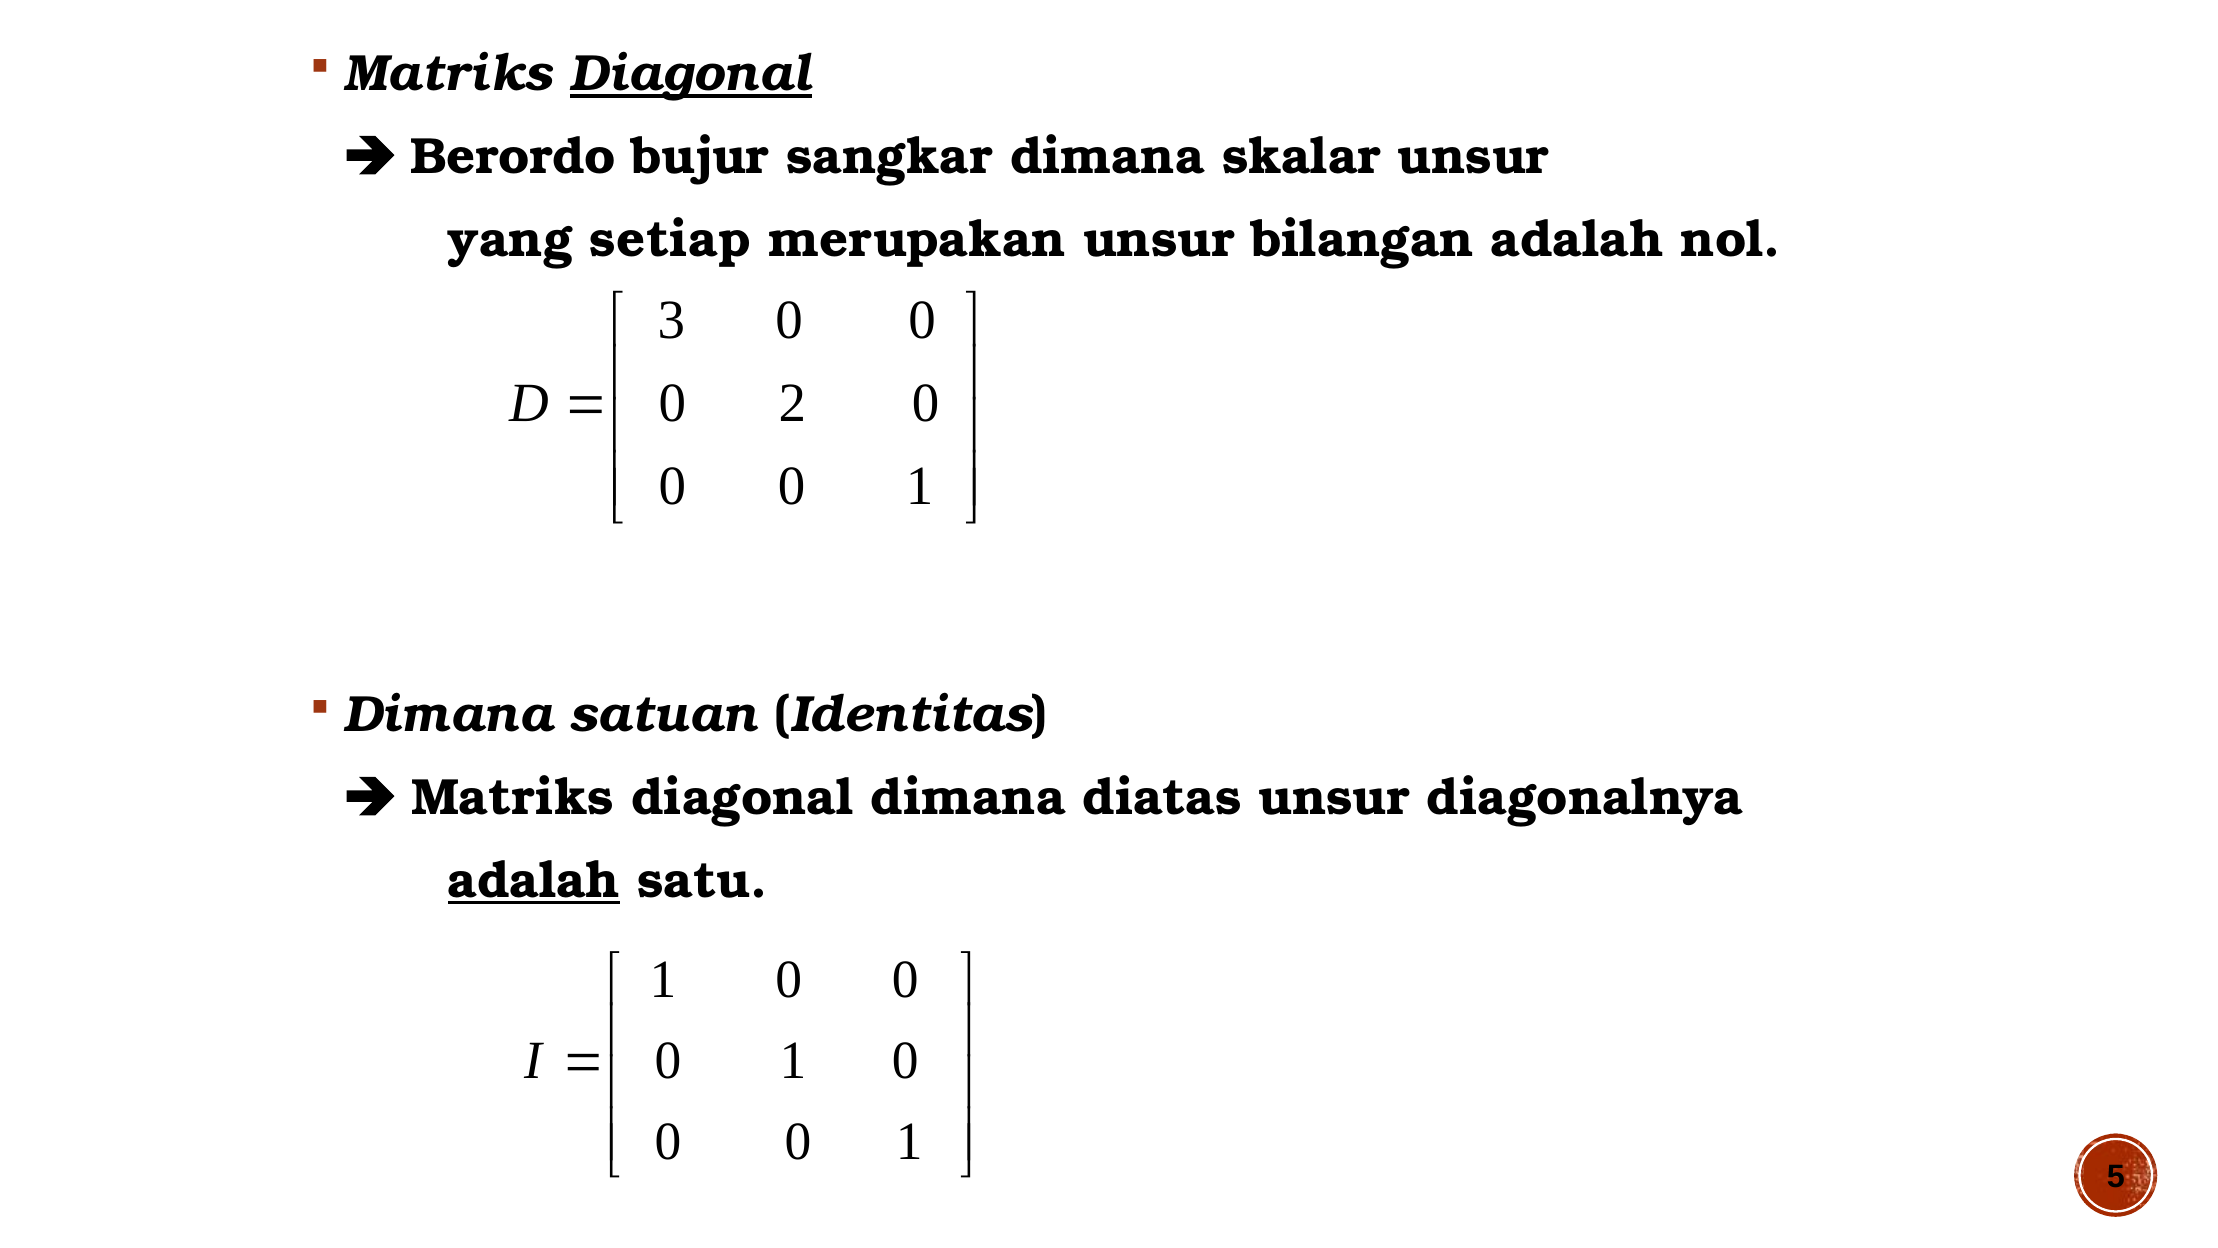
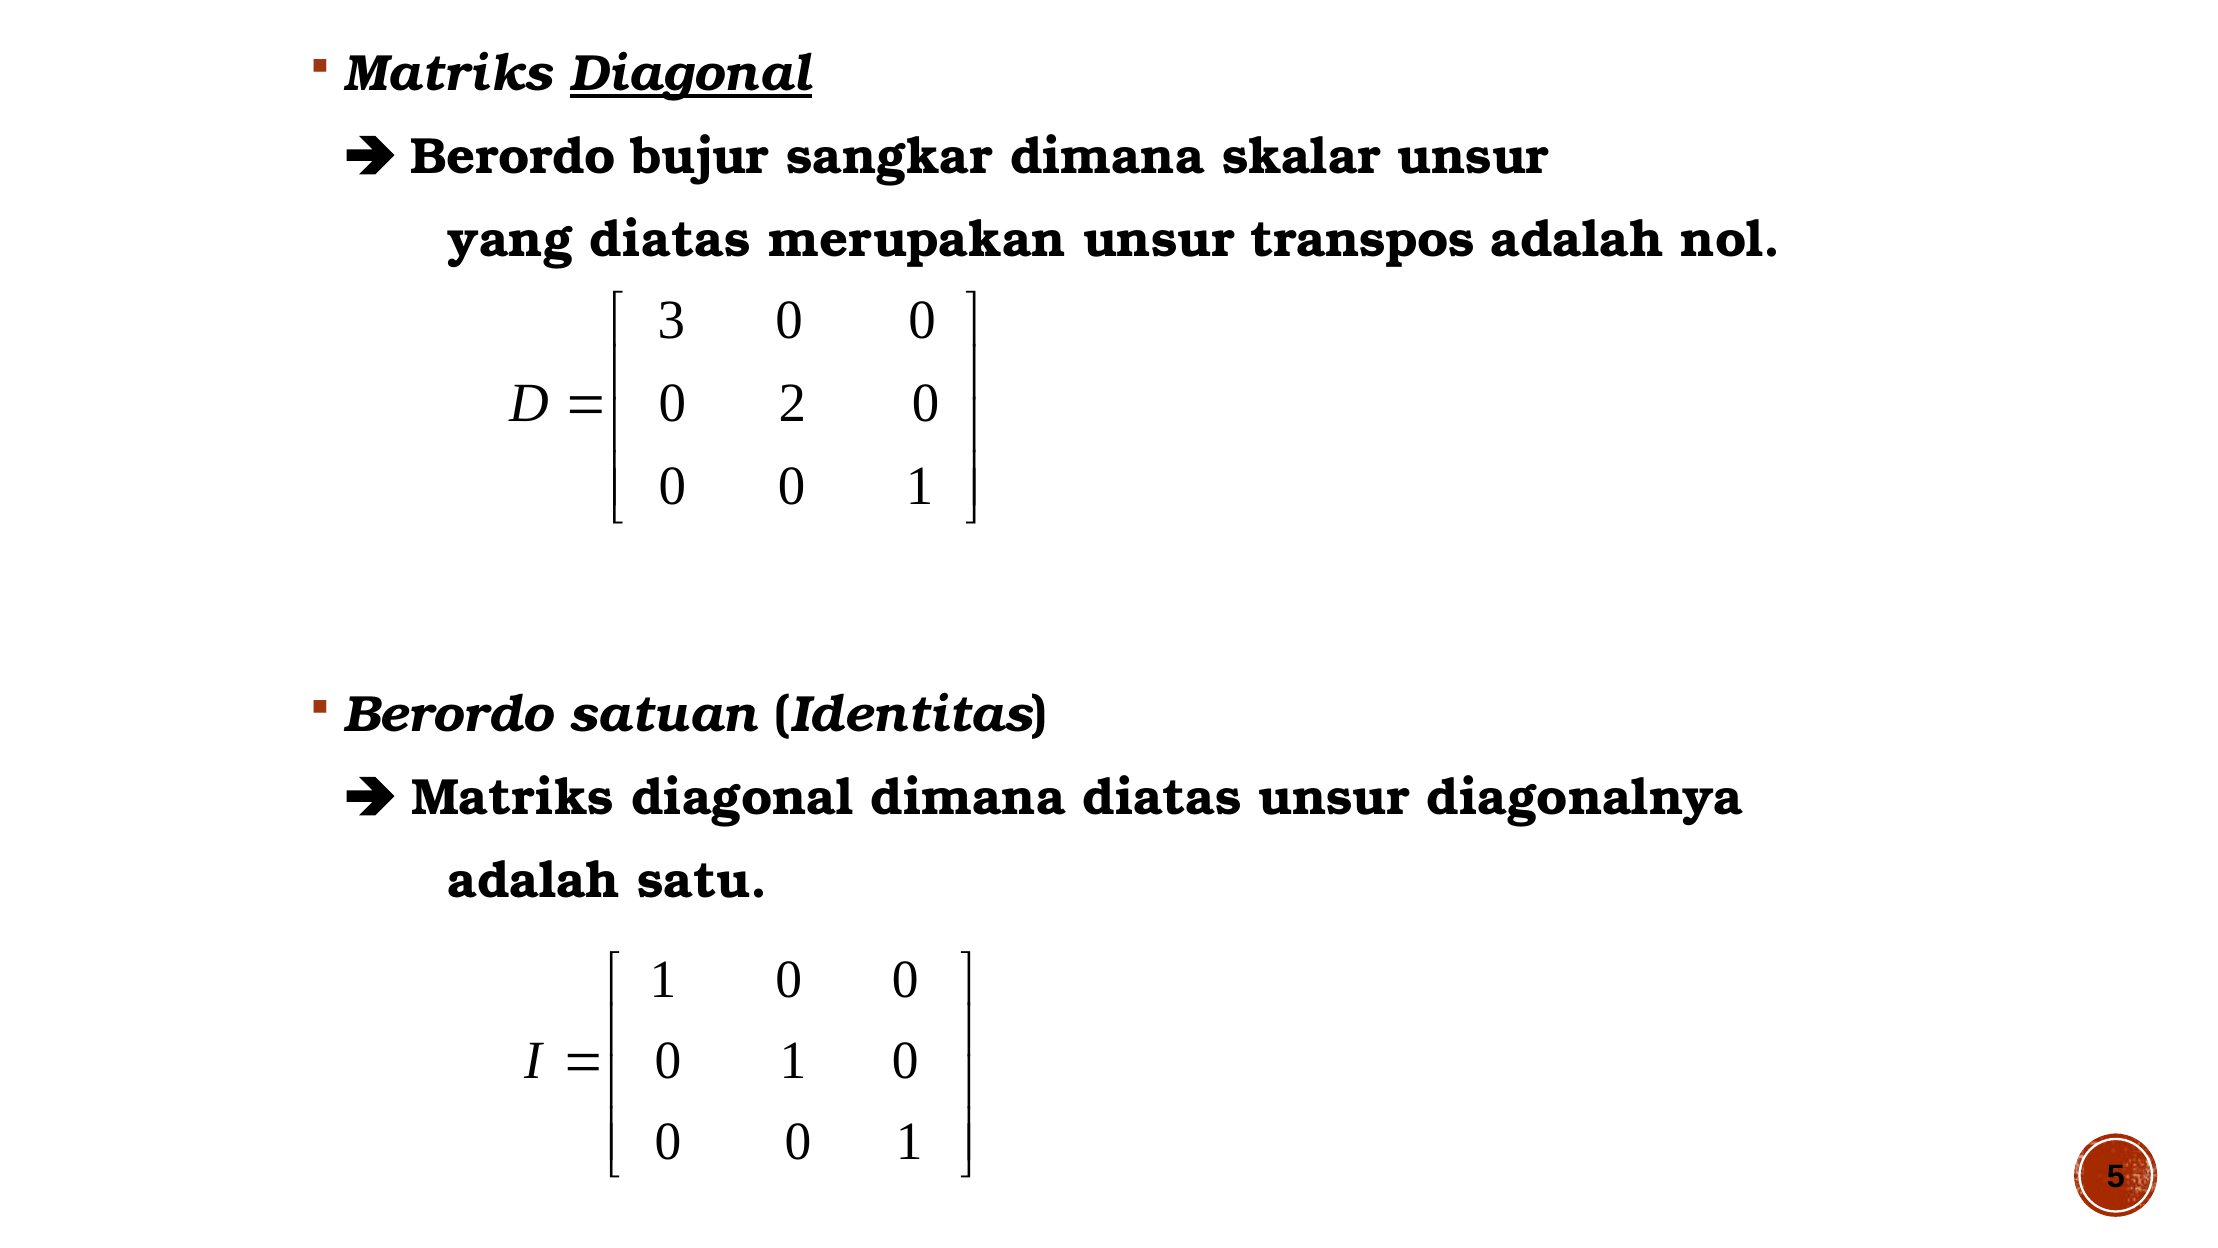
yang setiap: setiap -> diatas
bilangan: bilangan -> transpos
Dimana at (448, 715): Dimana -> Berordo
adalah at (534, 880) underline: present -> none
